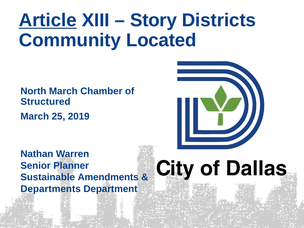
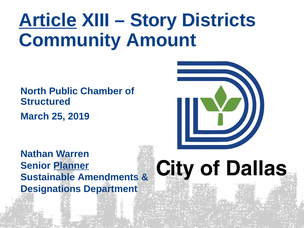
Located: Located -> Amount
North March: March -> Public
Planner underline: none -> present
Departments: Departments -> Designations
